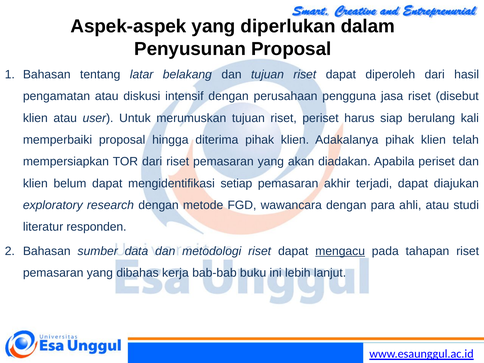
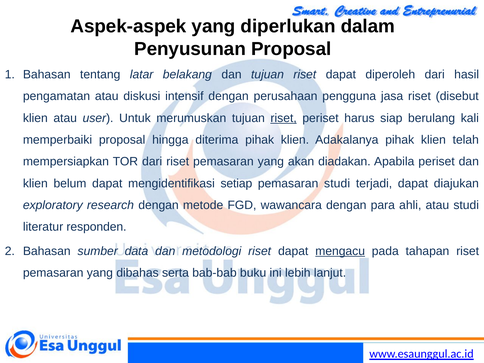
riset at (284, 118) underline: none -> present
pemasaran akhir: akhir -> studi
kerja: kerja -> serta
